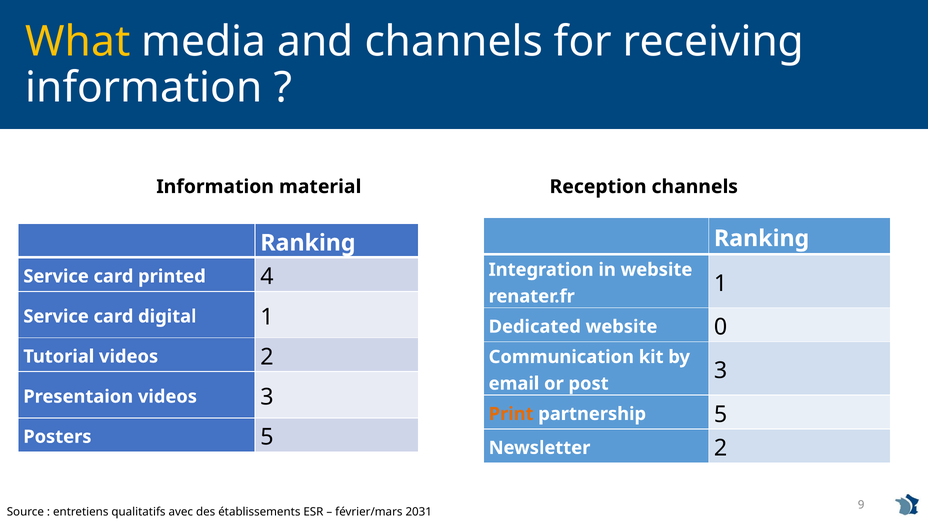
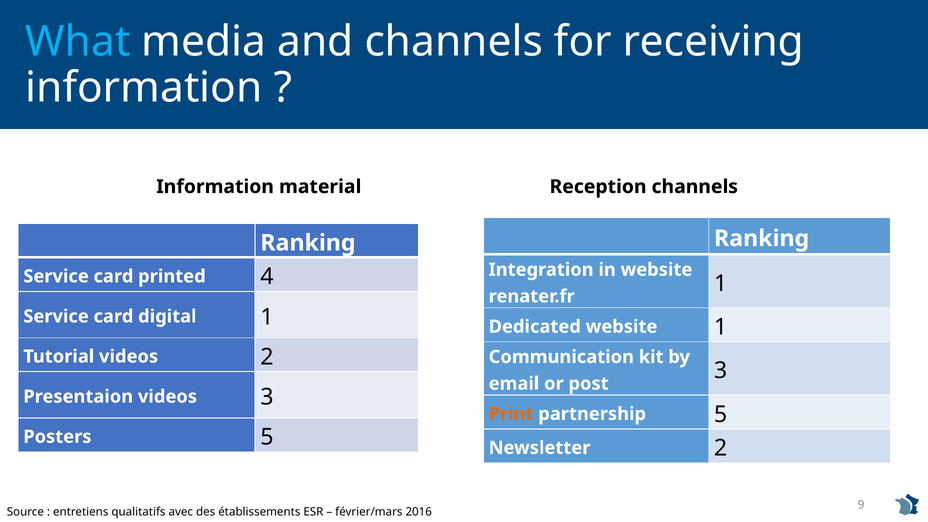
What colour: yellow -> light blue
website 0: 0 -> 1
2031: 2031 -> 2016
